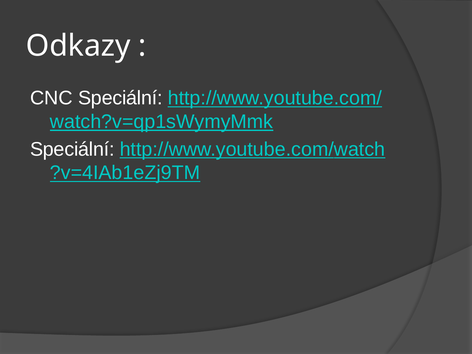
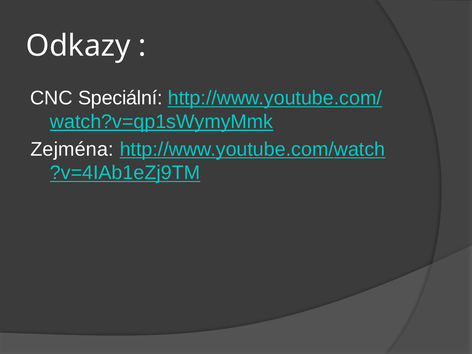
Speciální at (72, 149): Speciální -> Zejména
